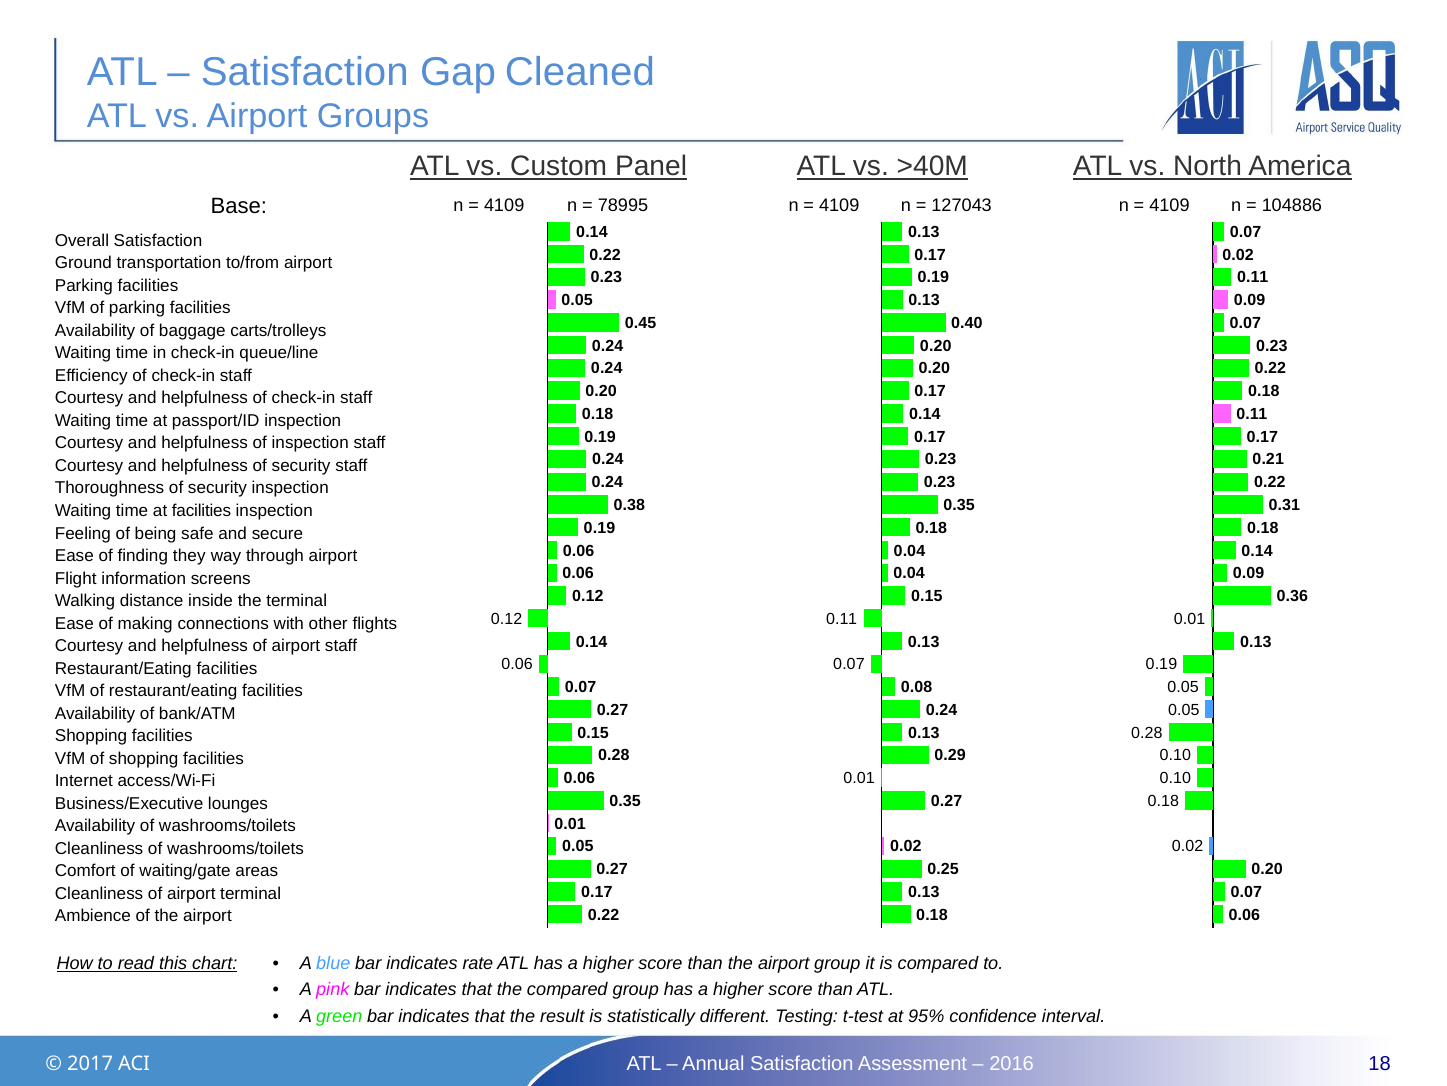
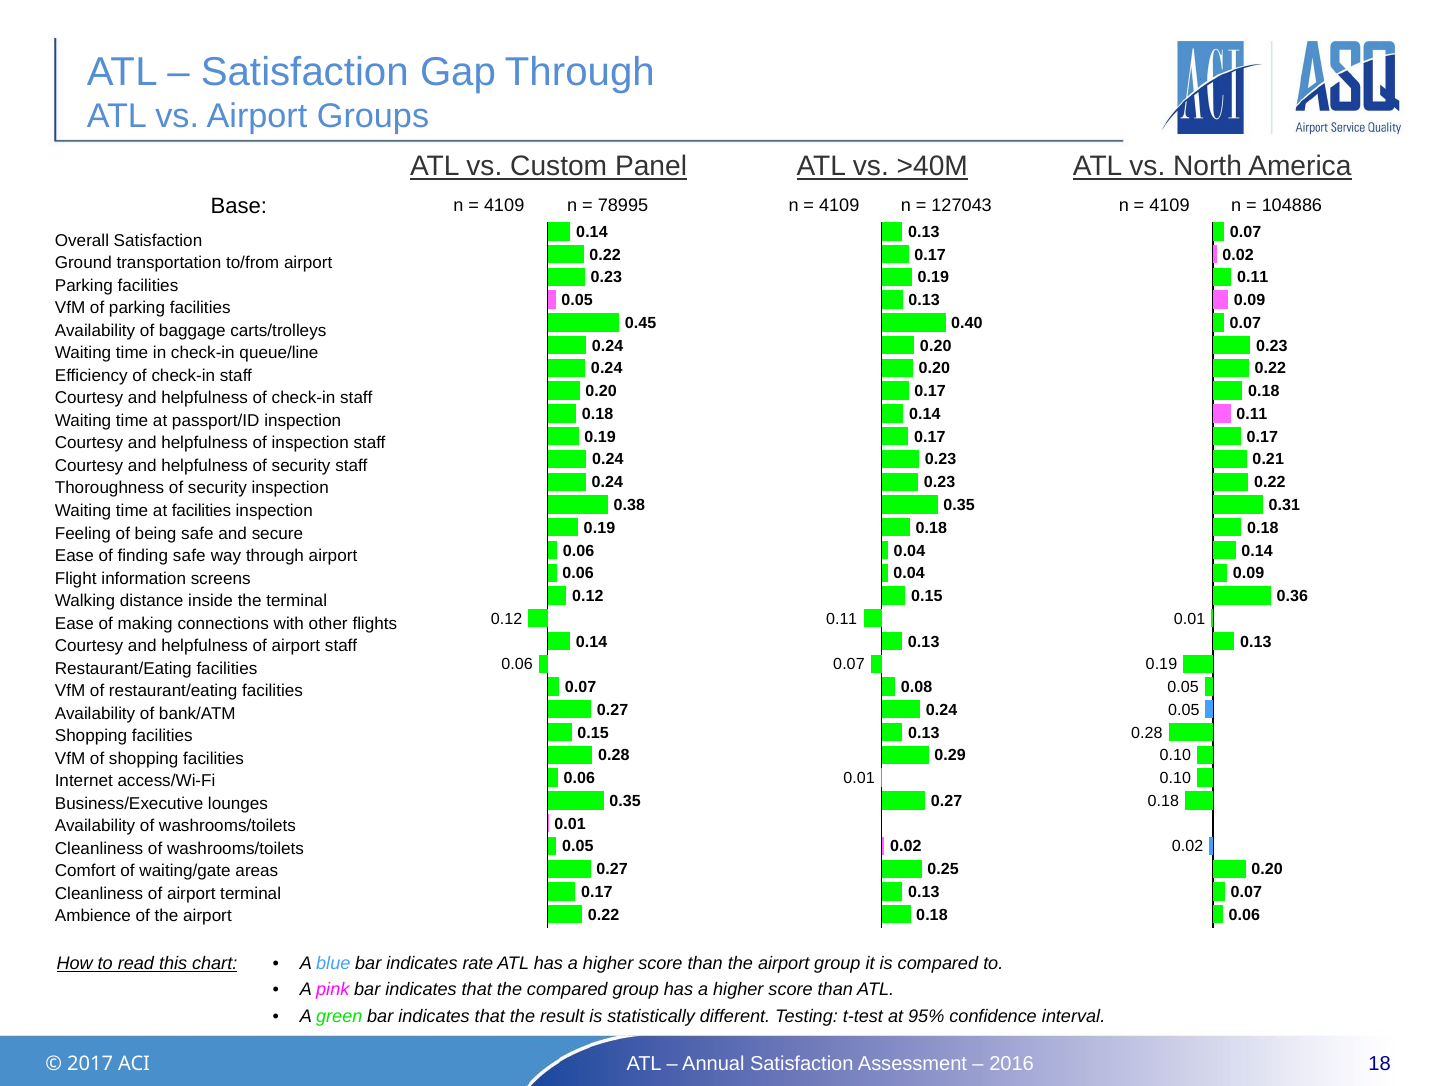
Gap Cleaned: Cleaned -> Through
finding they: they -> safe
